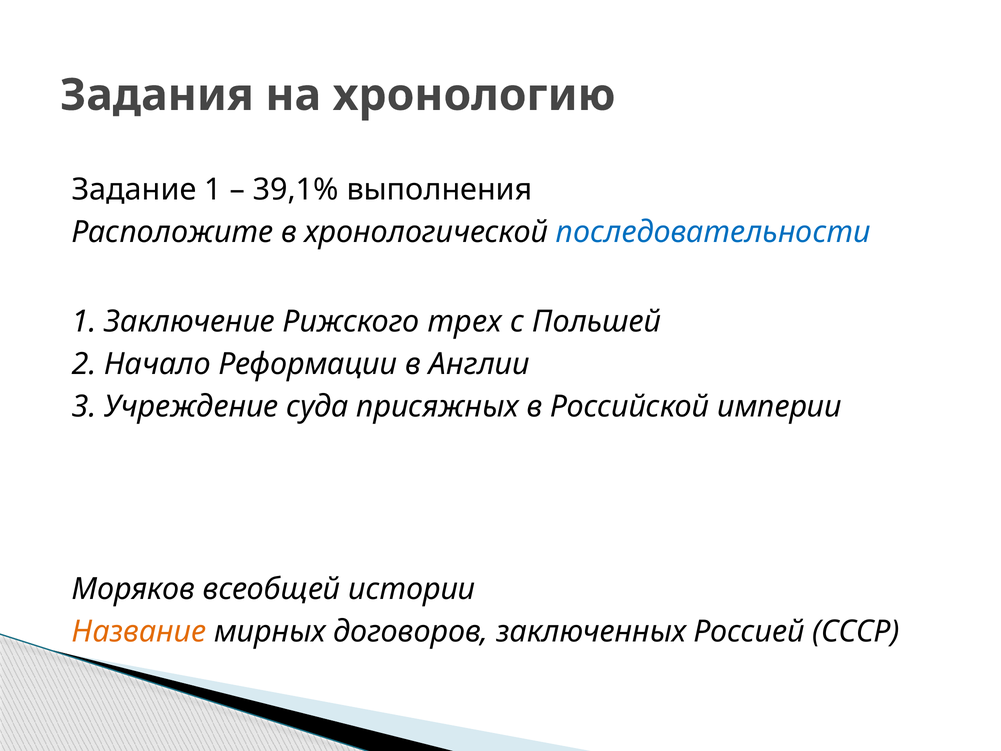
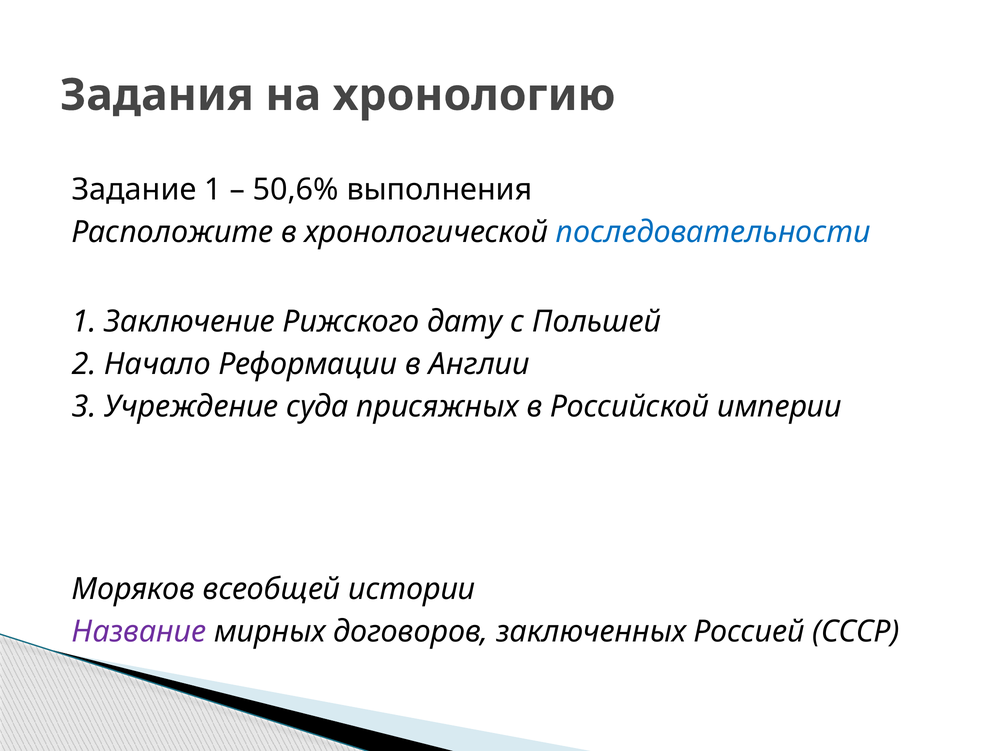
39,1%: 39,1% -> 50,6%
трех: трех -> дату
Название colour: orange -> purple
